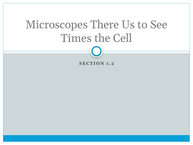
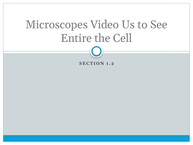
There: There -> Video
Times: Times -> Entire
